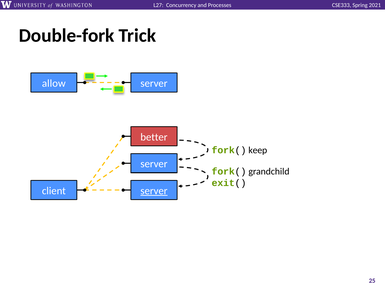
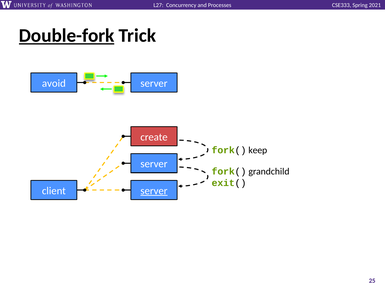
Double-fork underline: none -> present
allow: allow -> avoid
better: better -> create
